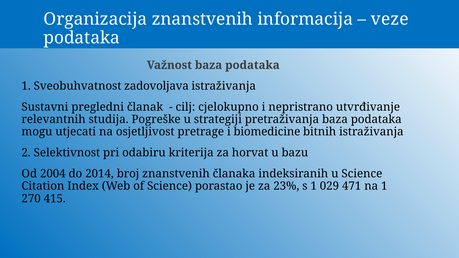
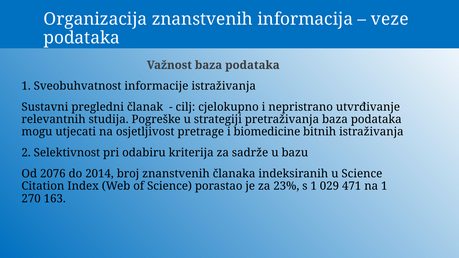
zadovoljava: zadovoljava -> informacije
horvat: horvat -> sadrže
2004: 2004 -> 2076
415: 415 -> 163
